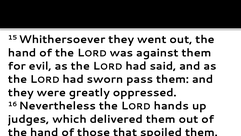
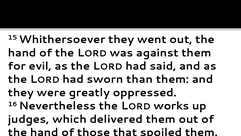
pass: pass -> than
hands: hands -> works
